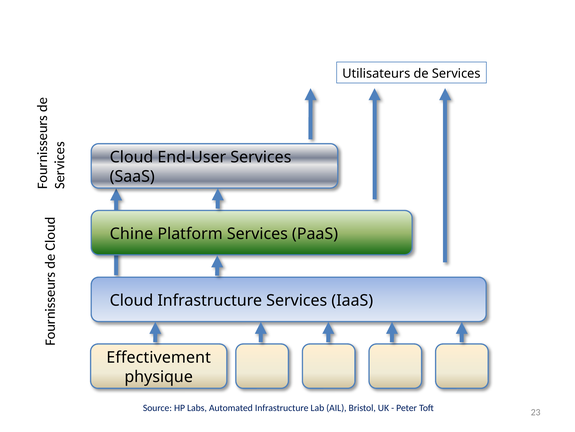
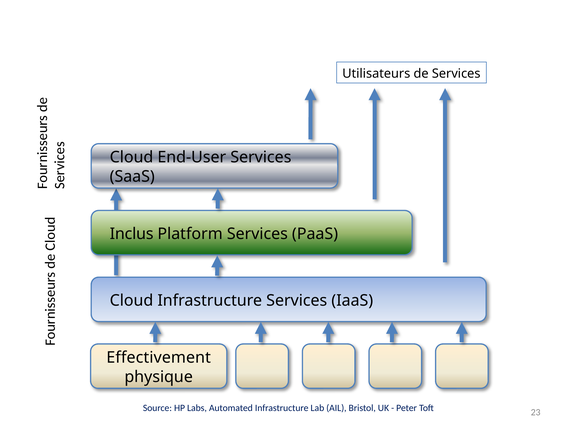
Chine: Chine -> Inclus
